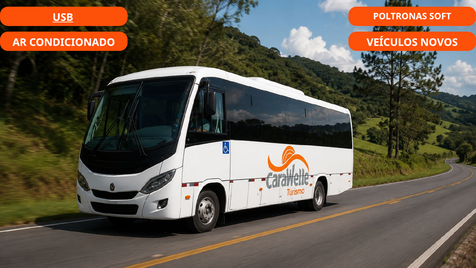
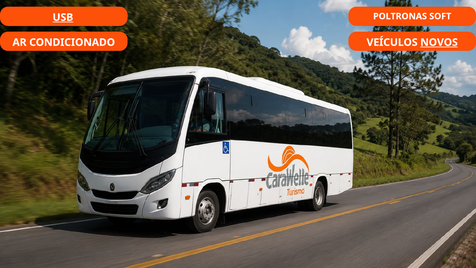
NOVOS underline: none -> present
